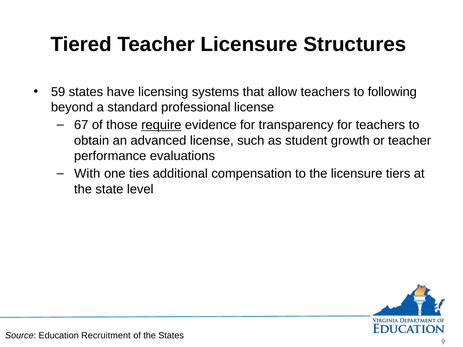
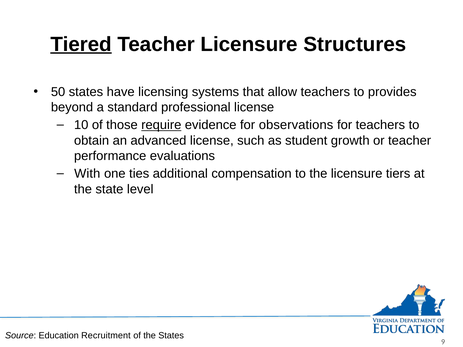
Tiered underline: none -> present
59: 59 -> 50
following: following -> provides
67: 67 -> 10
transparency: transparency -> observations
